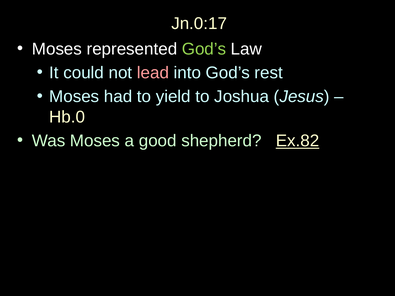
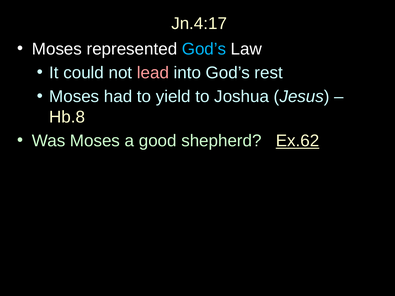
Jn.0:17: Jn.0:17 -> Jn.4:17
God’s at (204, 49) colour: light green -> light blue
Hb.0: Hb.0 -> Hb.8
Ex.82: Ex.82 -> Ex.62
